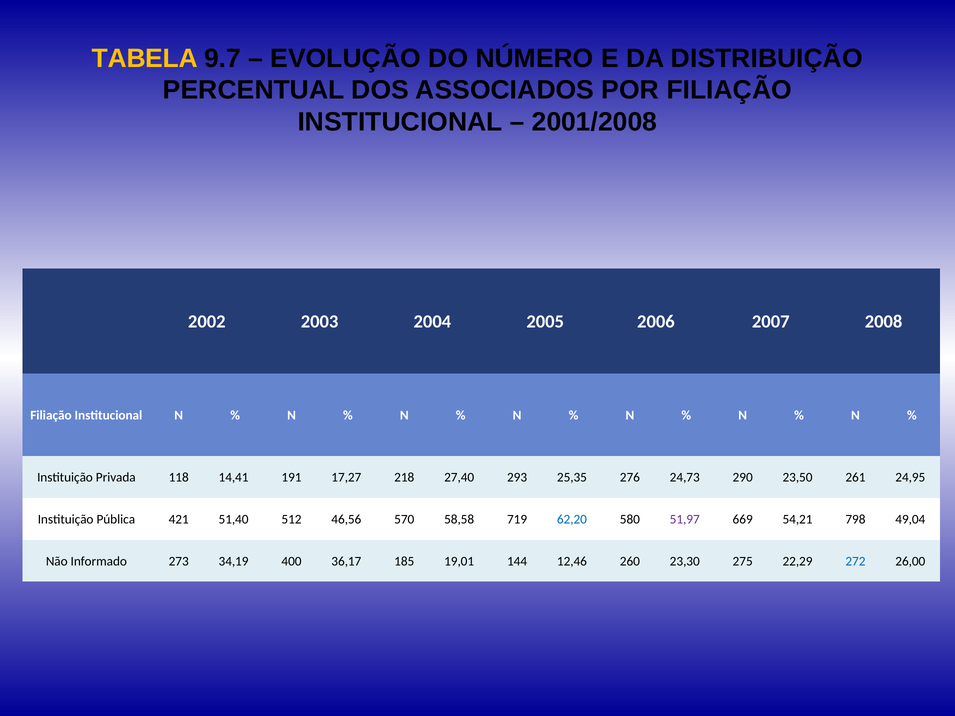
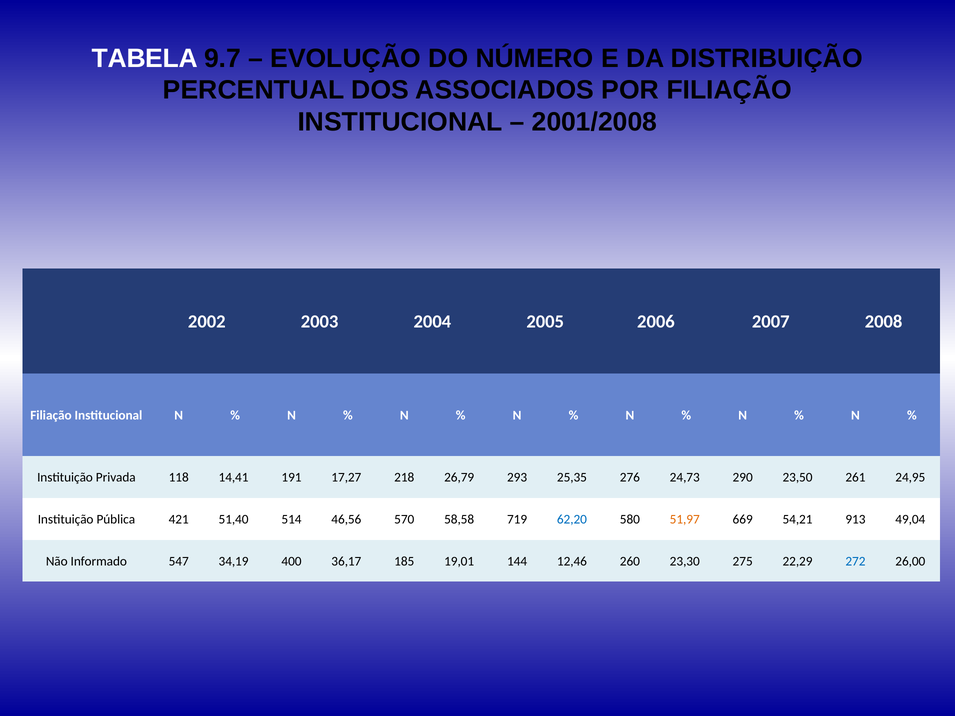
TABELA colour: yellow -> white
27,40: 27,40 -> 26,79
512: 512 -> 514
51,97 colour: purple -> orange
798: 798 -> 913
273: 273 -> 547
